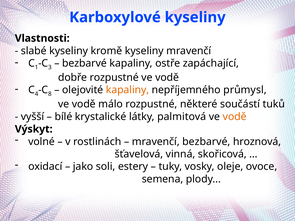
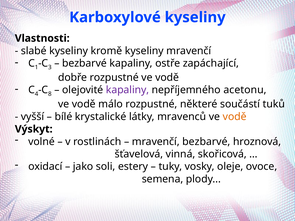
kapaliny at (128, 90) colour: orange -> purple
průmysl: průmysl -> acetonu
palmitová: palmitová -> mravenců
